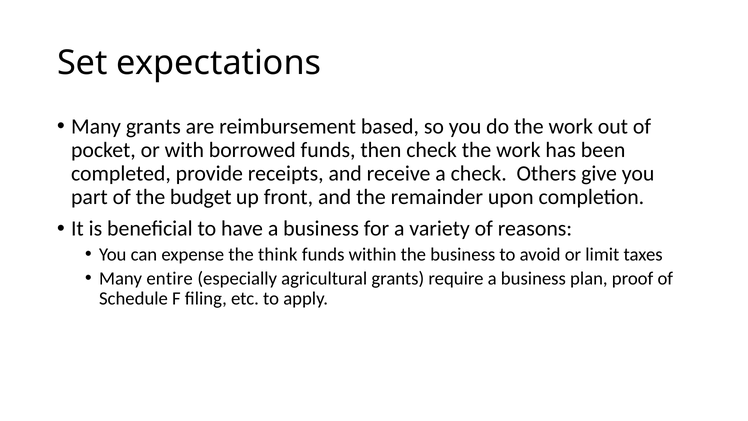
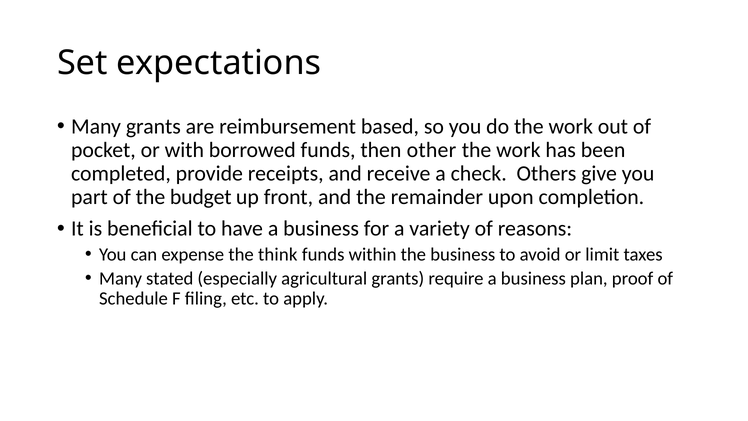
then check: check -> other
entire: entire -> stated
